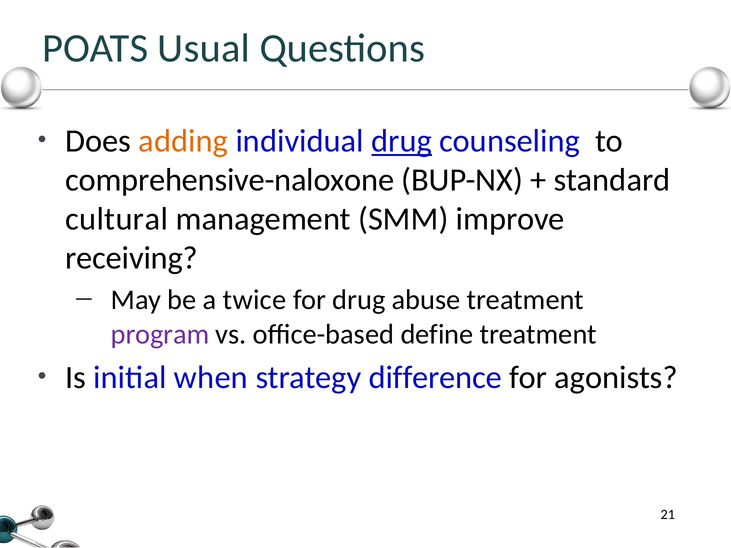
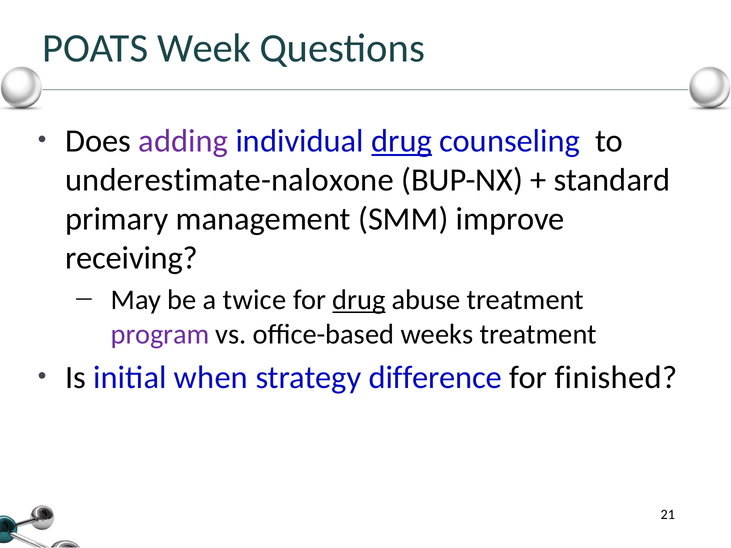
Usual: Usual -> Week
adding colour: orange -> purple
comprehensive-naloxone: comprehensive-naloxone -> underestimate-naloxone
cultural: cultural -> primary
drug at (359, 300) underline: none -> present
define: define -> weeks
agonists: agonists -> finished
